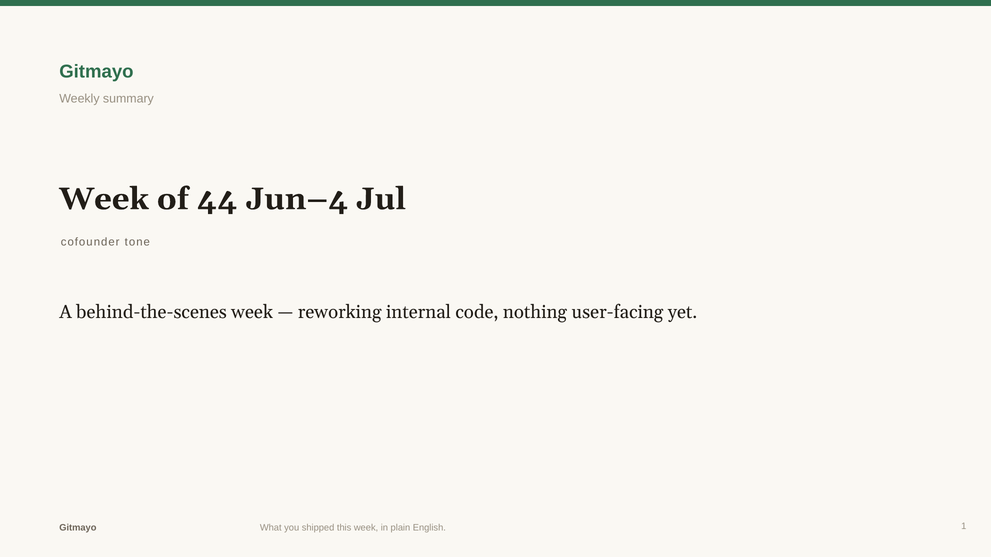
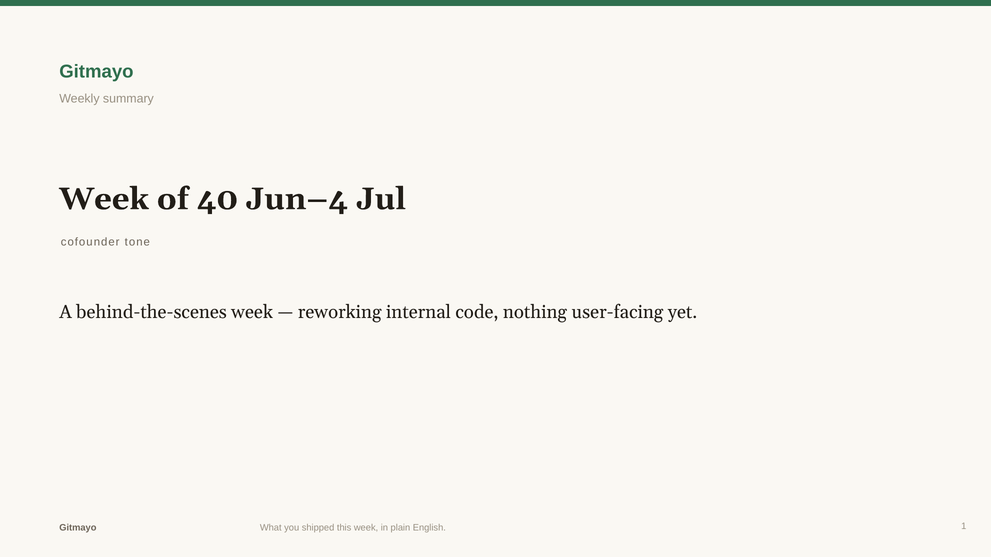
44: 44 -> 40
